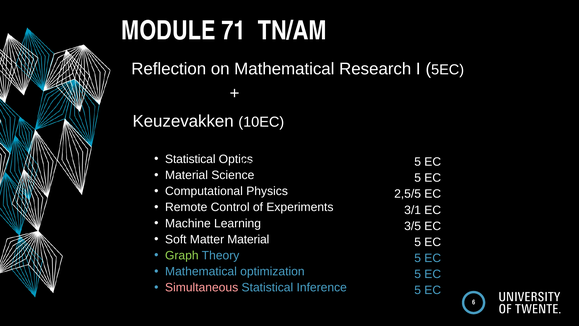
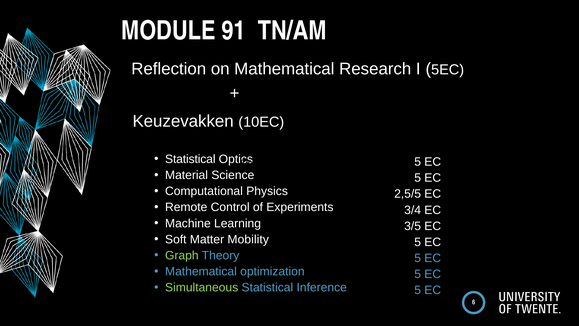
71: 71 -> 91
3/1: 3/1 -> 3/4
Matter Material: Material -> Mobility
Simultaneous colour: pink -> light green
